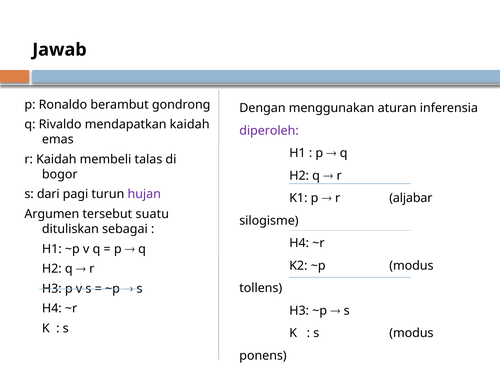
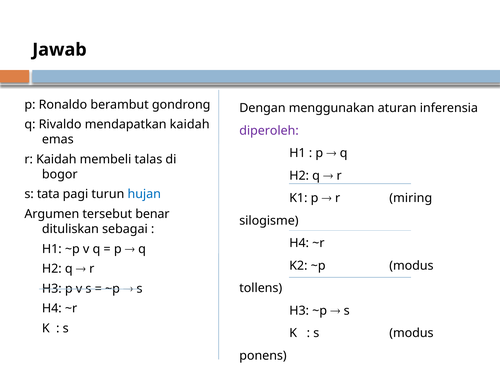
dari: dari -> tata
hujan colour: purple -> blue
aljabar: aljabar -> miring
suatu: suatu -> benar
